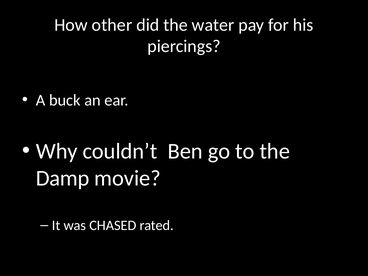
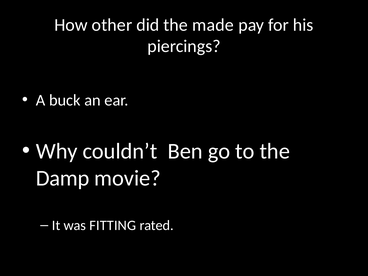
water: water -> made
CHASED: CHASED -> FITTING
